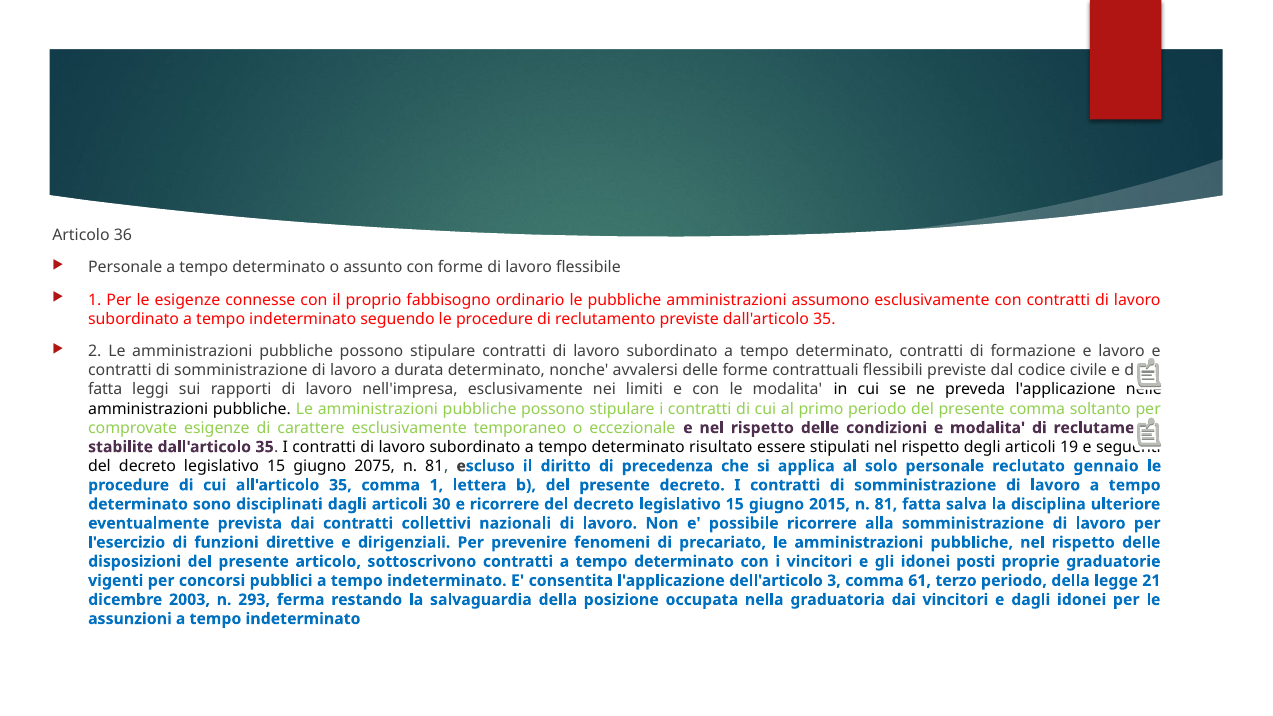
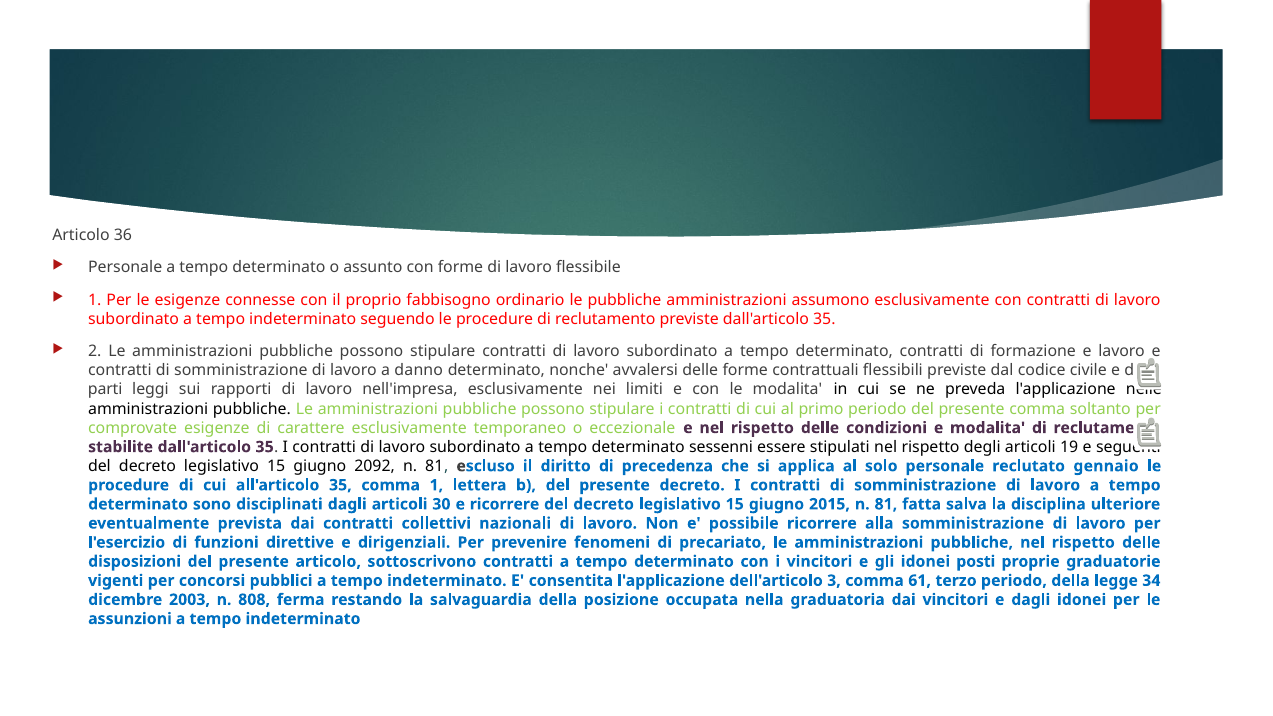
durata: durata -> danno
fatta at (105, 390): fatta -> parti
risultato: risultato -> sessenni
2075: 2075 -> 2092
21: 21 -> 34
293: 293 -> 808
